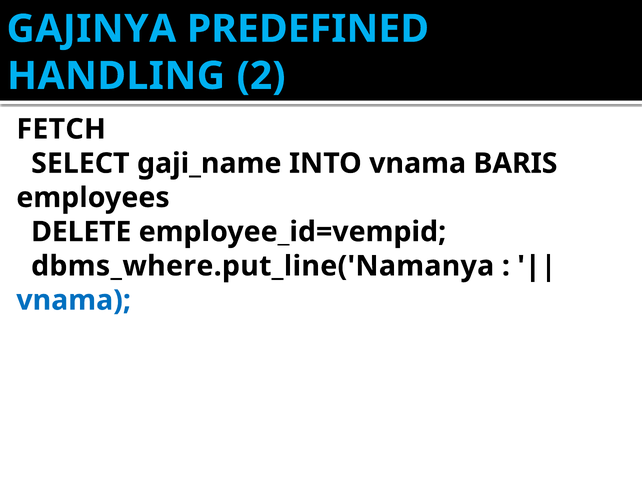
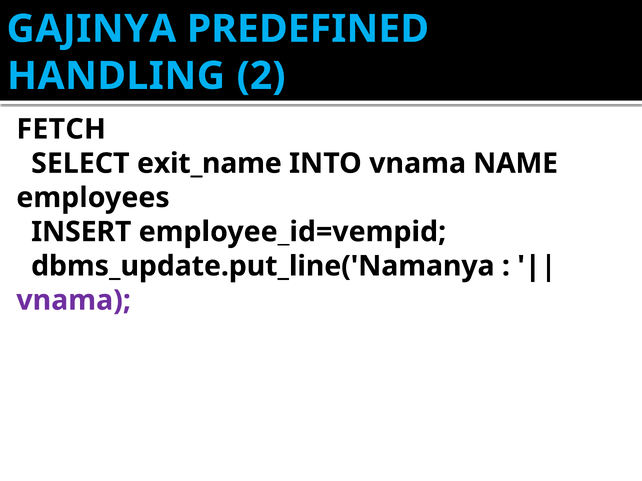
gaji_name: gaji_name -> exit_name
BARIS: BARIS -> NAME
DELETE: DELETE -> INSERT
dbms_where.put_line('Namanya: dbms_where.put_line('Namanya -> dbms_update.put_line('Namanya
vnama at (74, 301) colour: blue -> purple
